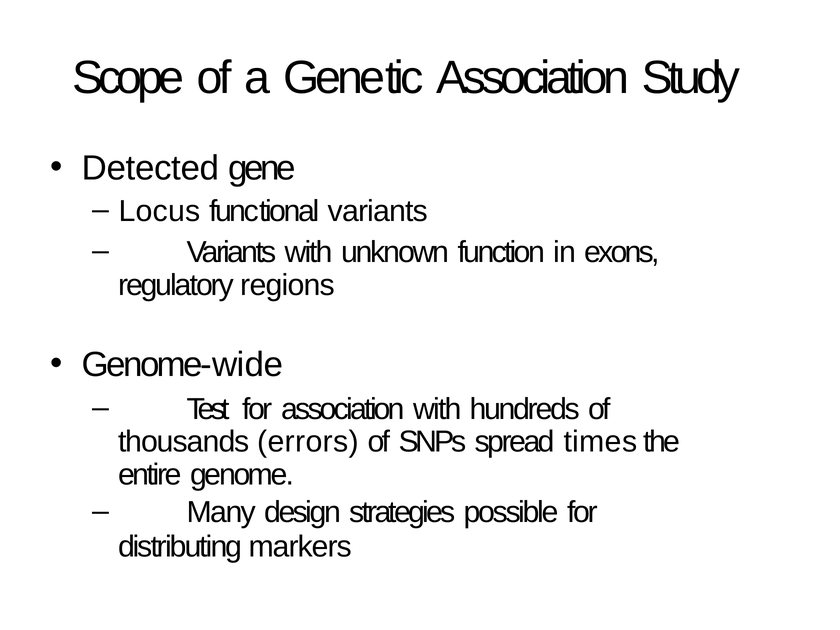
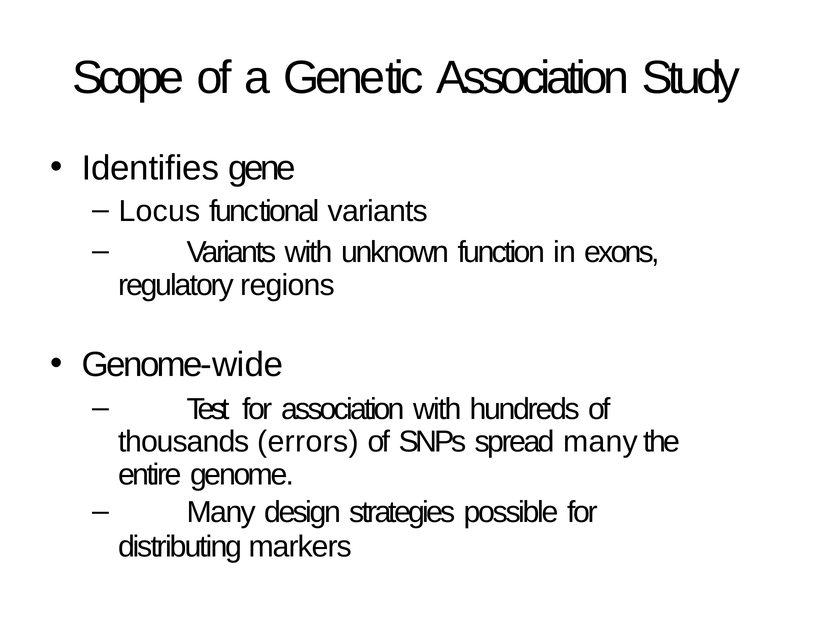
Detected: Detected -> Identiﬁes
spread times: times -> many
